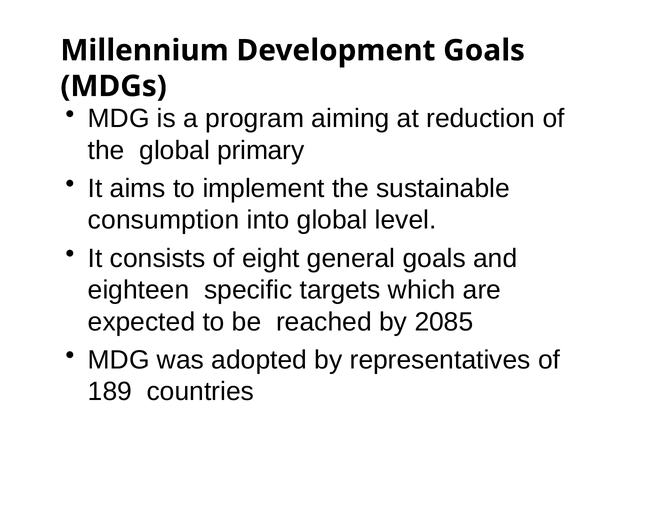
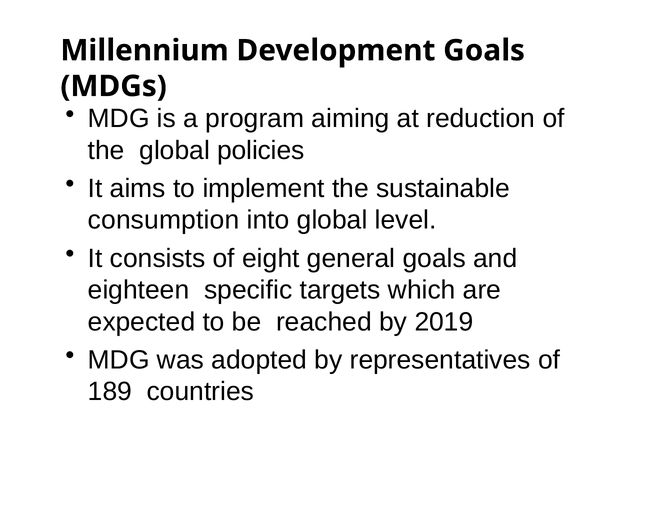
primary: primary -> policies
2085: 2085 -> 2019
